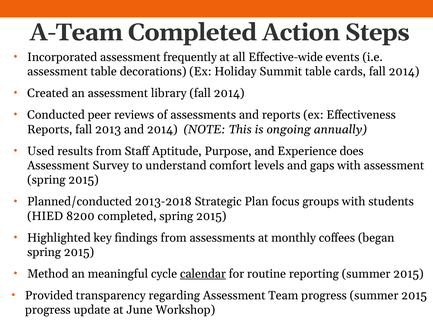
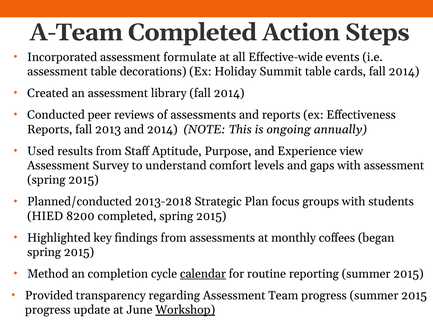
frequently: frequently -> formulate
does: does -> view
meaningful: meaningful -> completion
Workshop underline: none -> present
